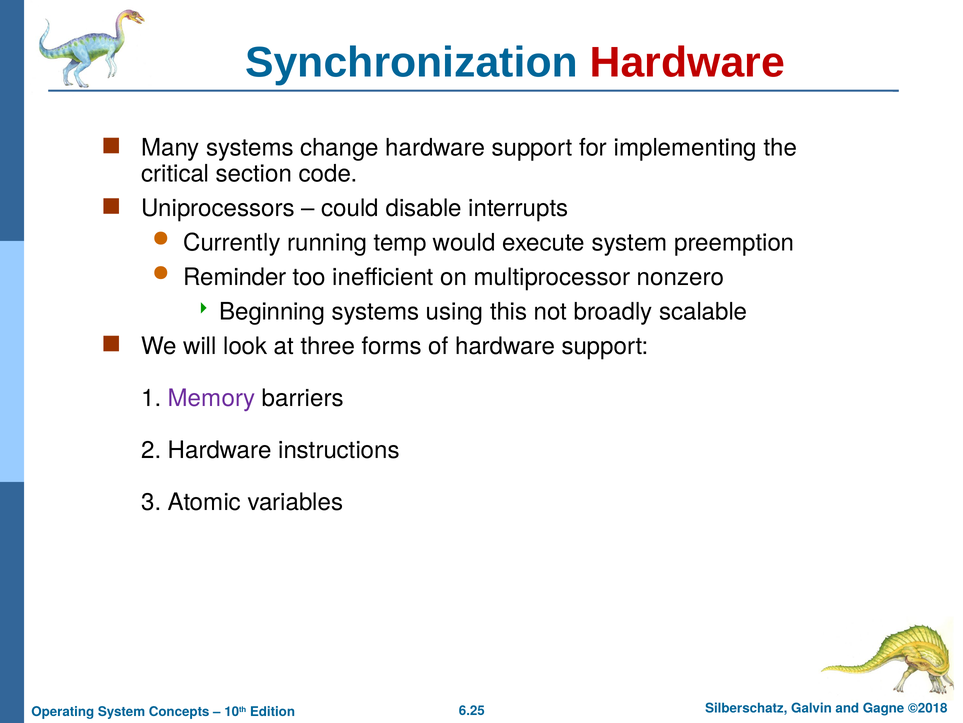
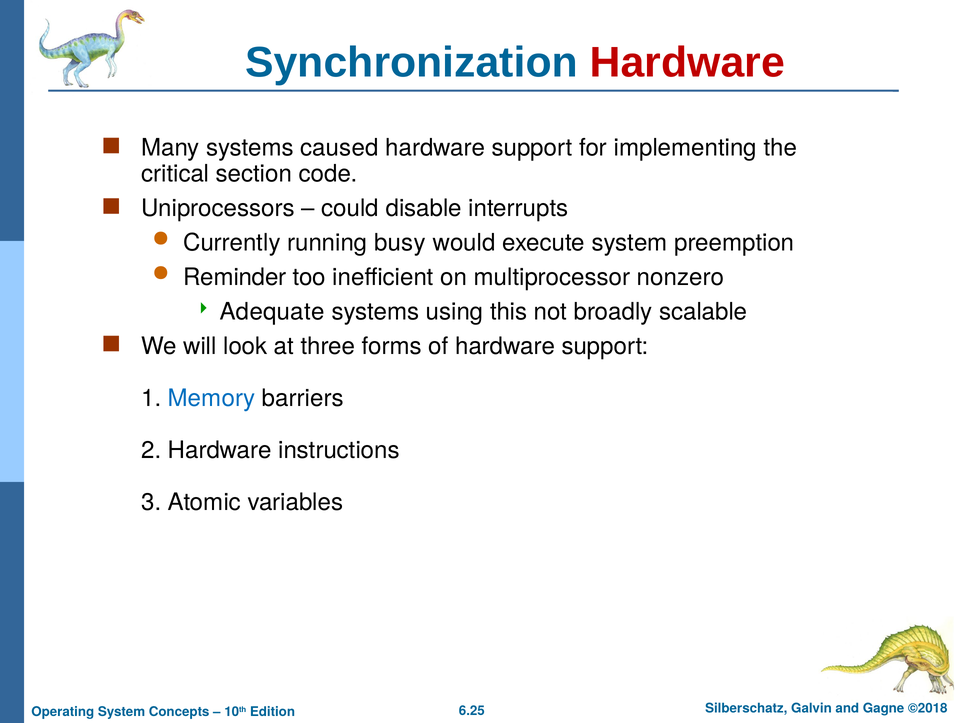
change: change -> caused
temp: temp -> busy
Beginning: Beginning -> Adequate
Memory colour: purple -> blue
